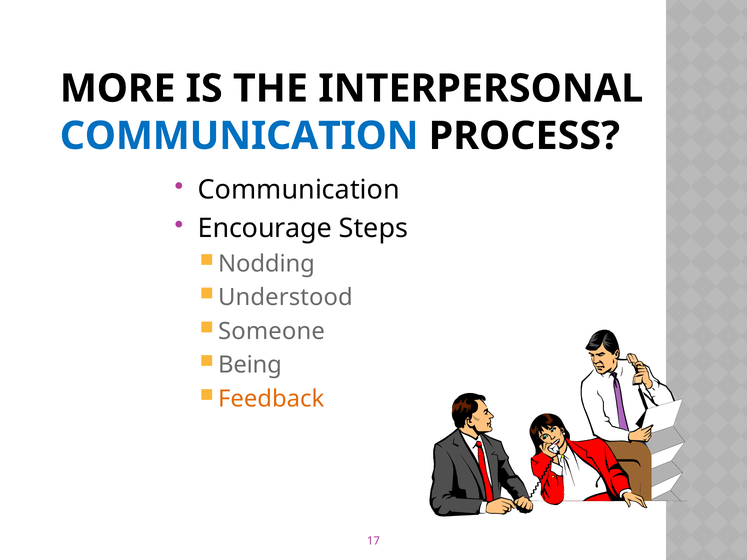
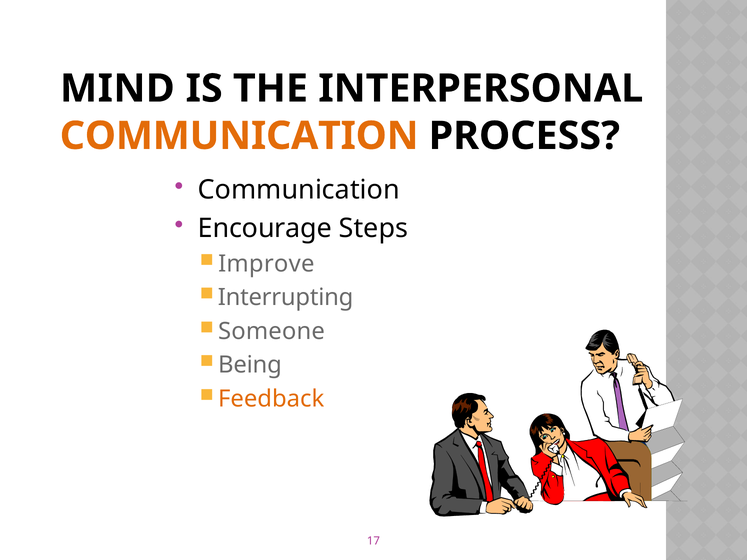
MORE: MORE -> MIND
COMMUNICATION at (239, 136) colour: blue -> orange
Nodding: Nodding -> Improve
Understood: Understood -> Interrupting
